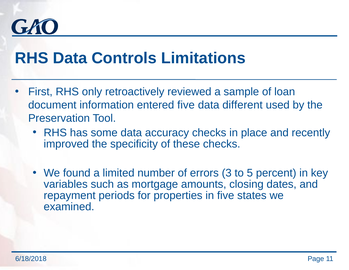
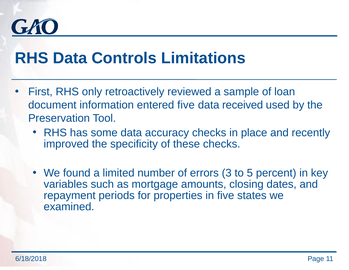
different: different -> received
